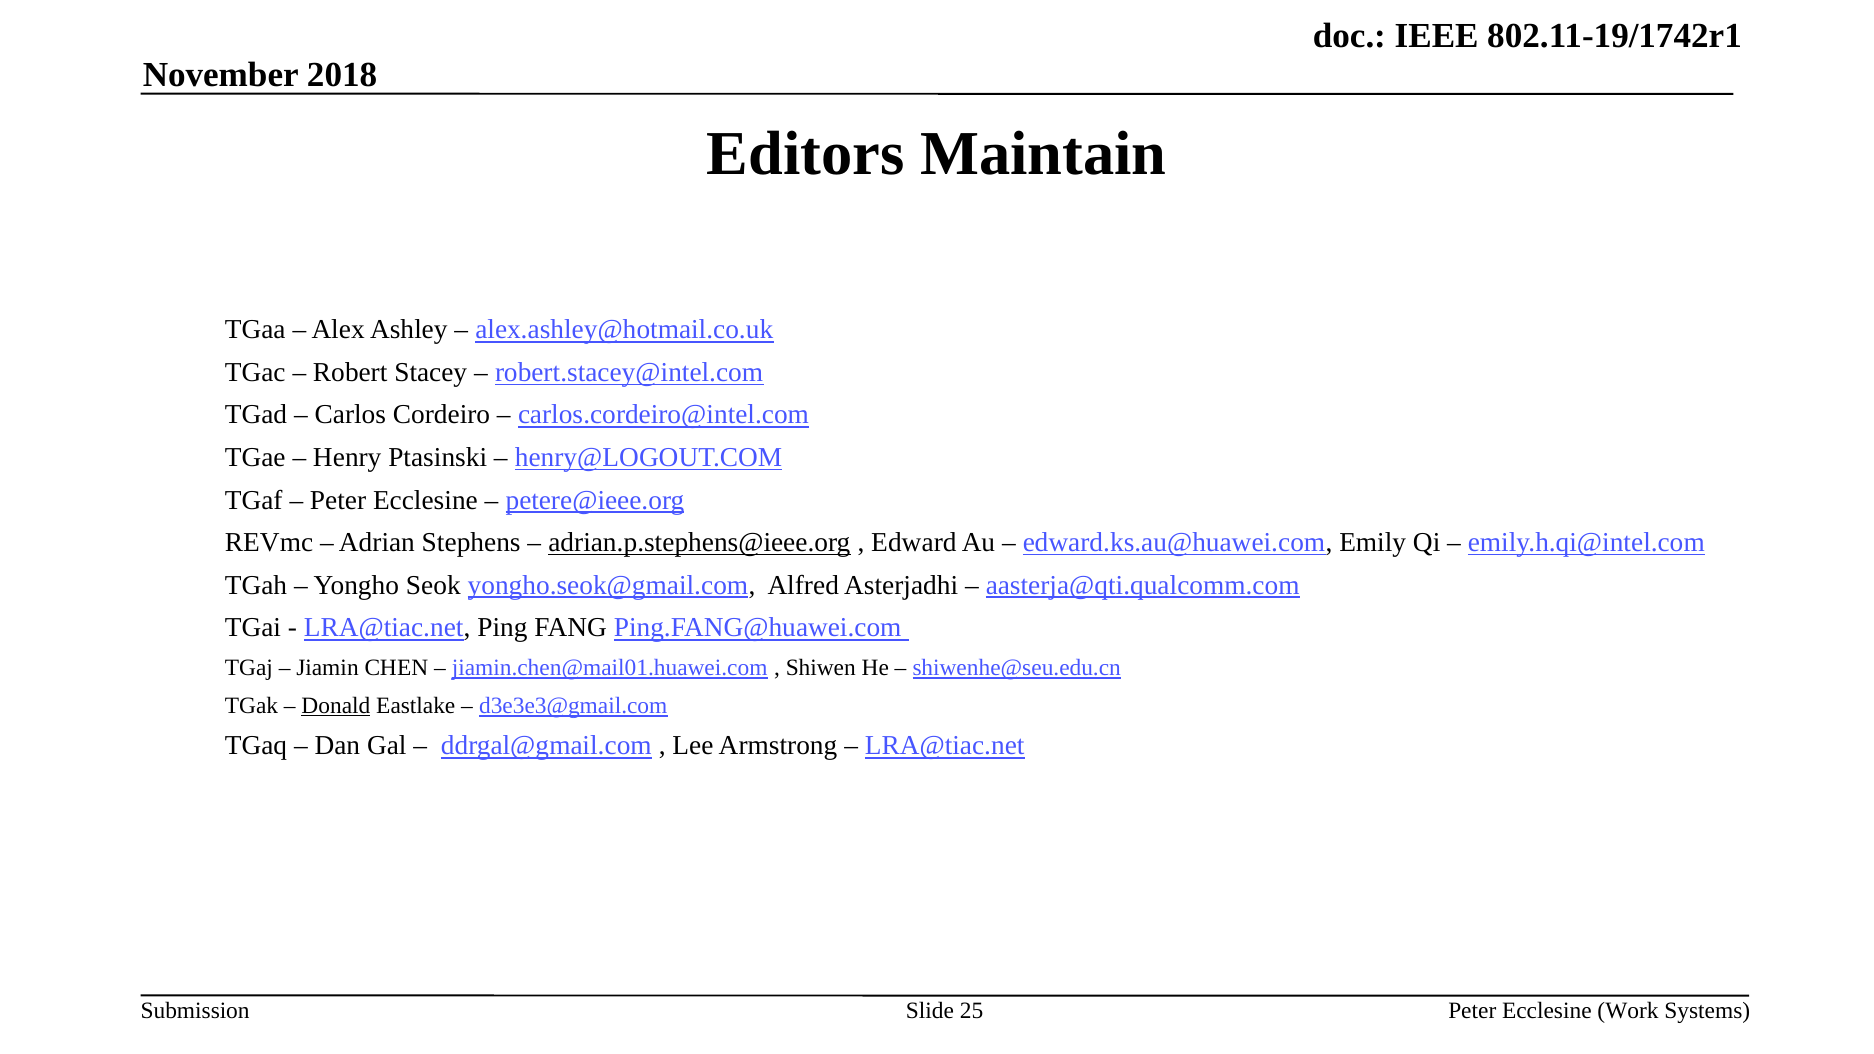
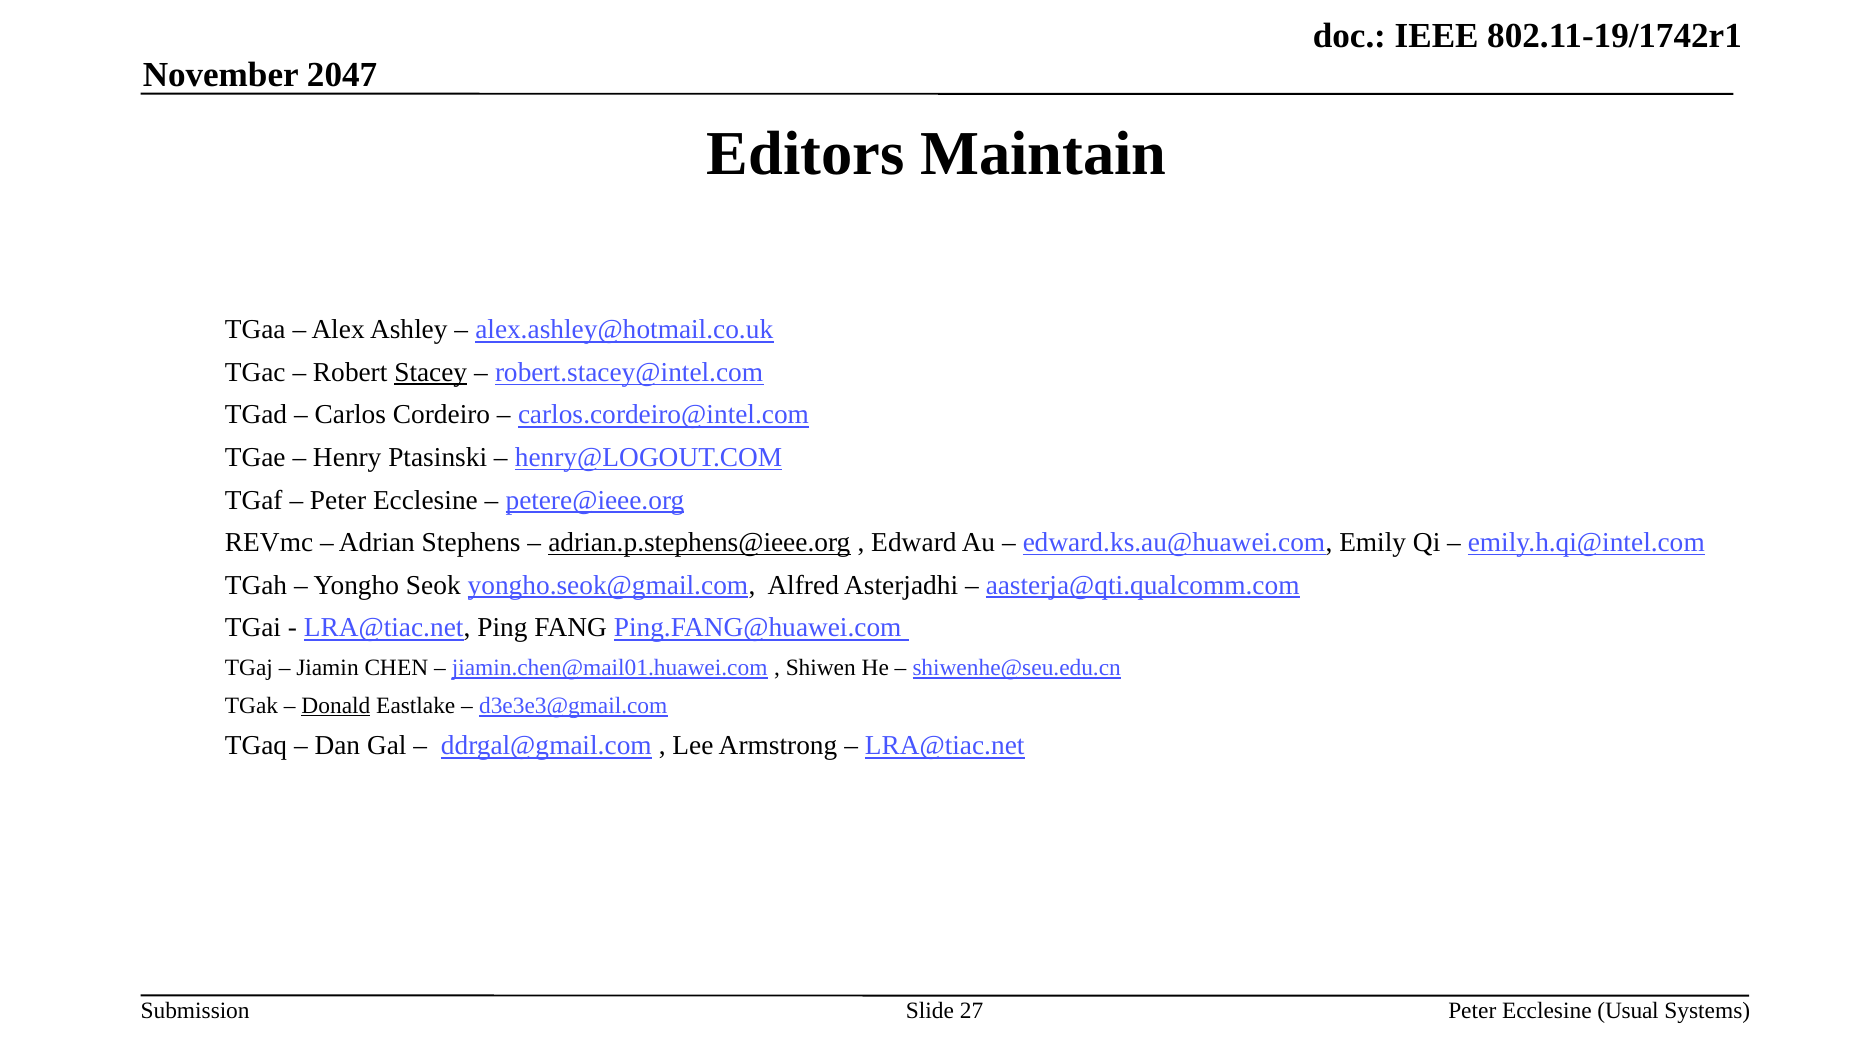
2018: 2018 -> 2047
Stacey underline: none -> present
25: 25 -> 27
Work: Work -> Usual
